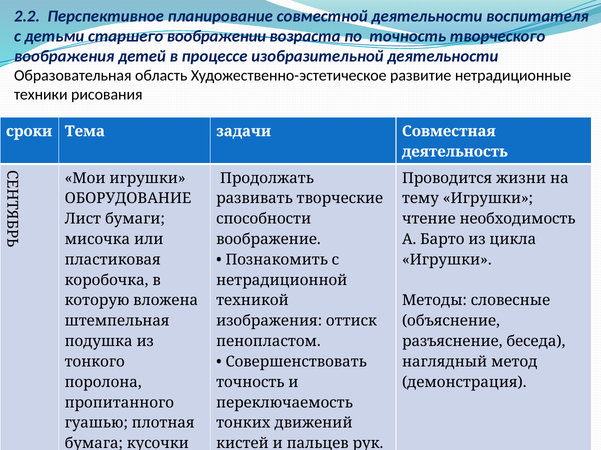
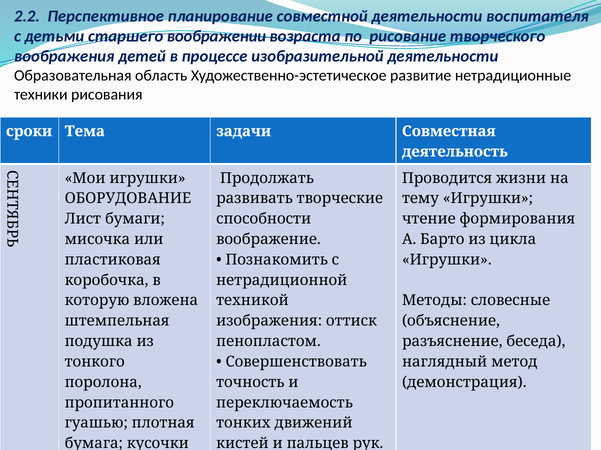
по точность: точность -> рисование
необходимость: необходимость -> формирования
